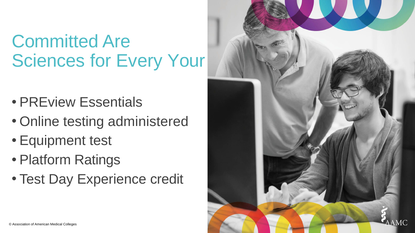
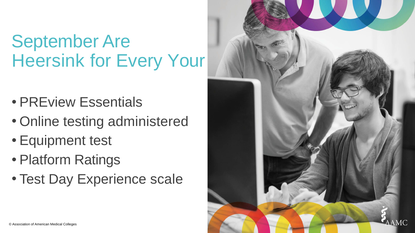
Committed: Committed -> September
Sciences: Sciences -> Heersink
credit: credit -> scale
